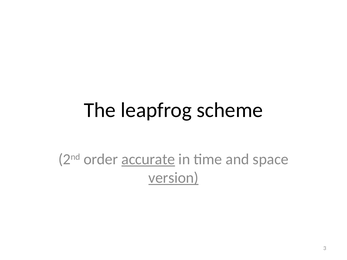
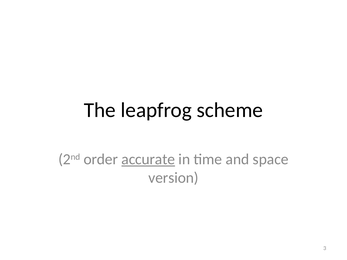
version underline: present -> none
